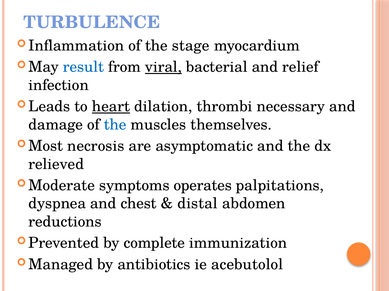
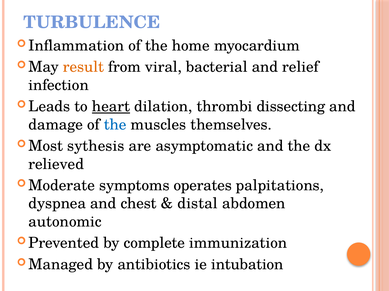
stage: stage -> home
result colour: blue -> orange
viral underline: present -> none
necessary: necessary -> dissecting
necrosis: necrosis -> sythesis
reductions: reductions -> autonomic
acebutolol: acebutolol -> intubation
